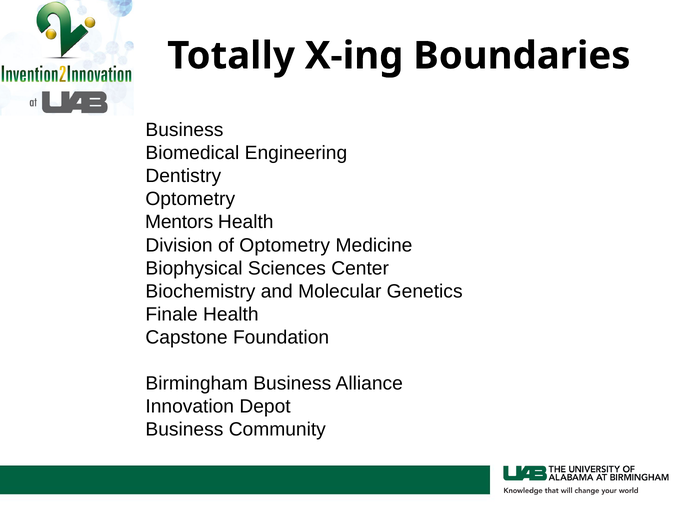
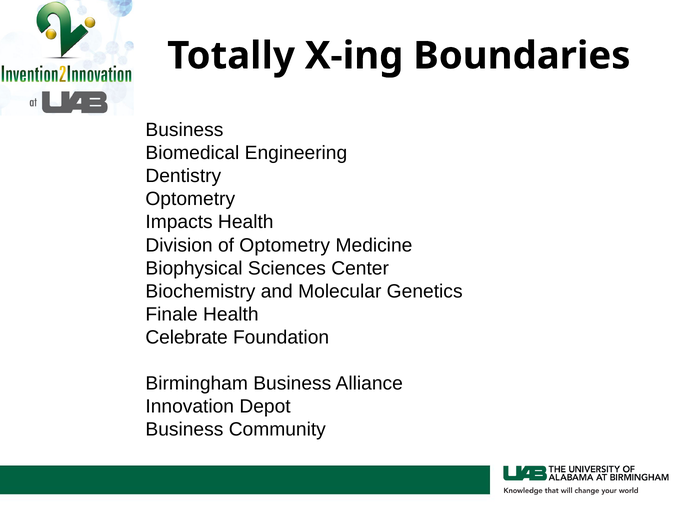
Mentors: Mentors -> Impacts
Capstone: Capstone -> Celebrate
